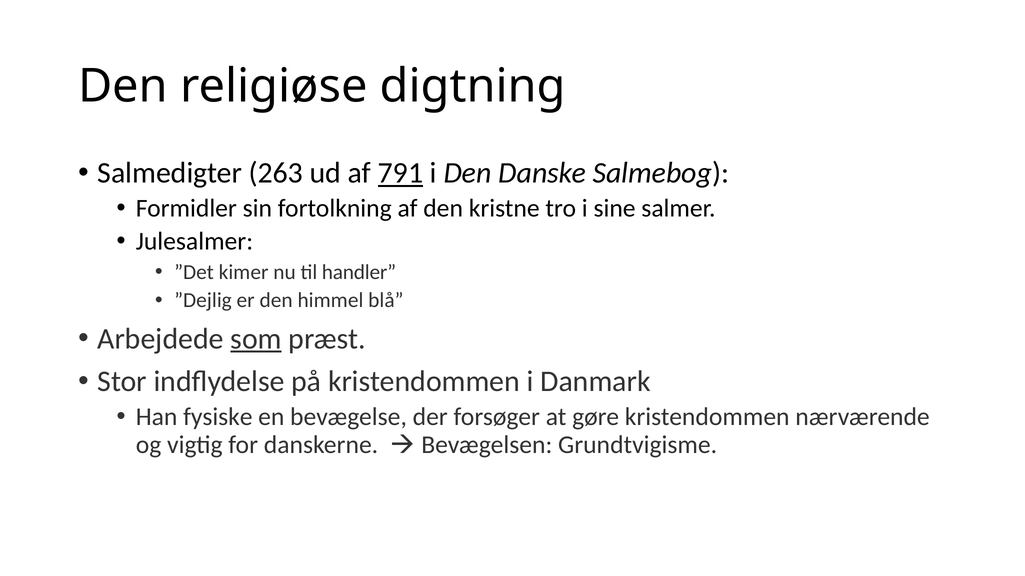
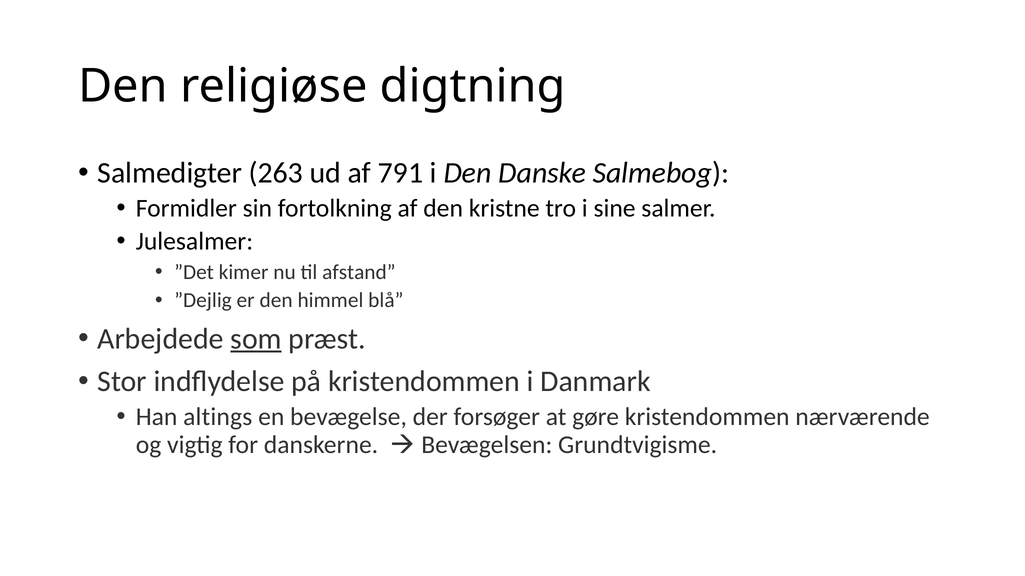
791 underline: present -> none
handler: handler -> afstand
fysiske: fysiske -> altings
